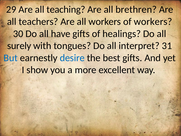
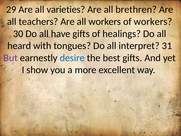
teaching: teaching -> varieties
surely: surely -> heard
But colour: blue -> purple
